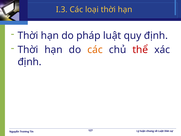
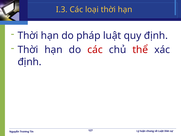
các at (95, 50) colour: orange -> red
